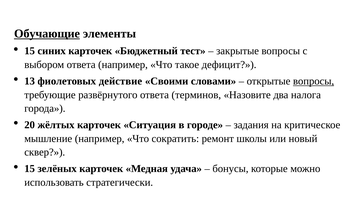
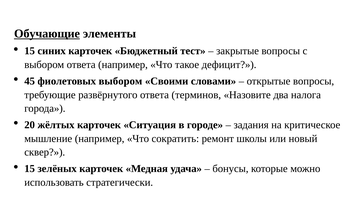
13: 13 -> 45
фиолетовых действие: действие -> выбором
вопросы at (314, 81) underline: present -> none
